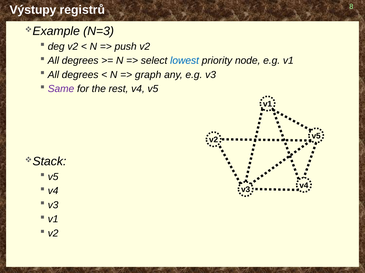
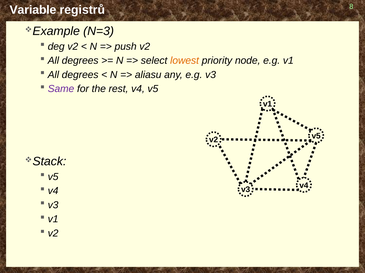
Výstupy: Výstupy -> Variable
lowest colour: blue -> orange
graph: graph -> aliasu
